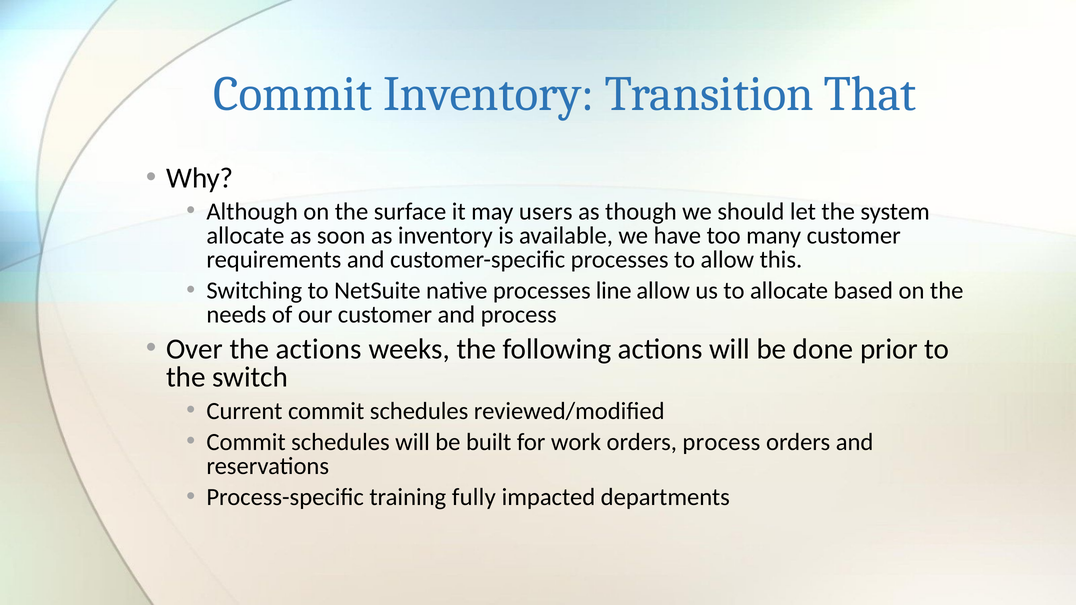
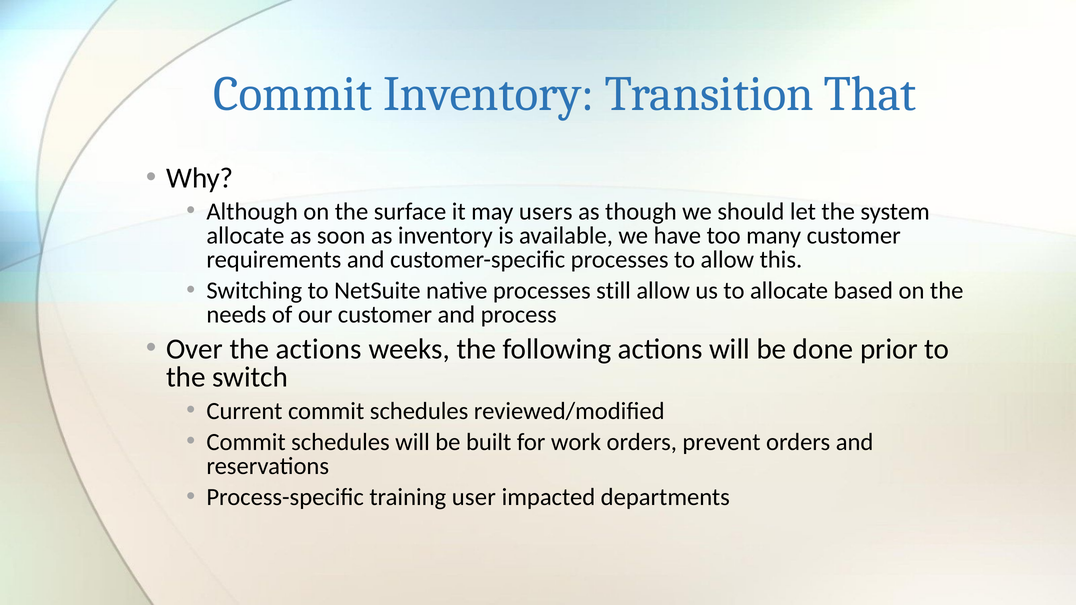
line: line -> still
orders process: process -> prevent
fully: fully -> user
